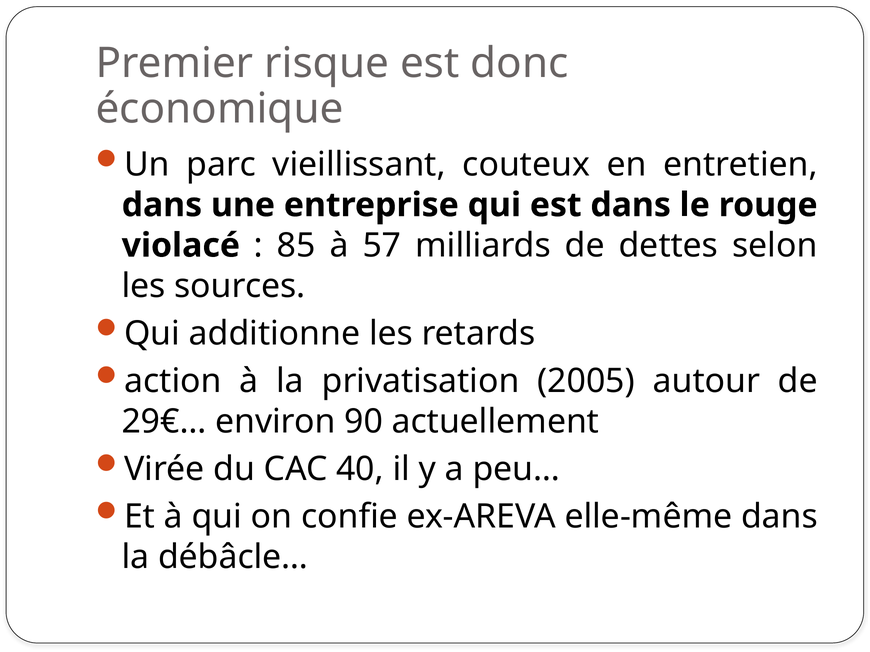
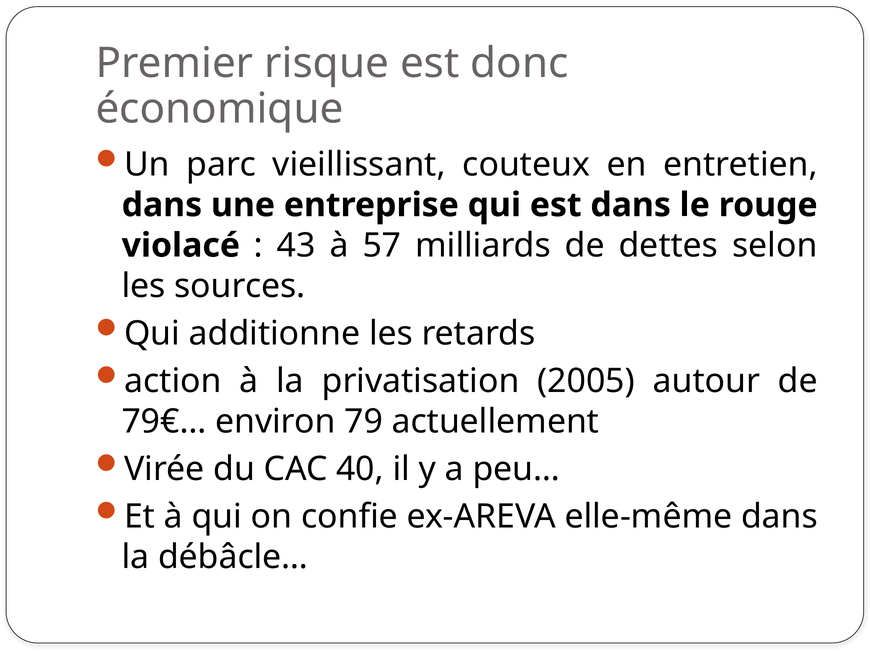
85: 85 -> 43
29€…: 29€… -> 79€…
90: 90 -> 79
